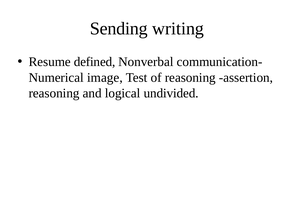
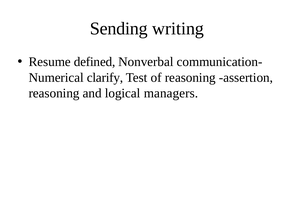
image: image -> clarify
undivided: undivided -> managers
